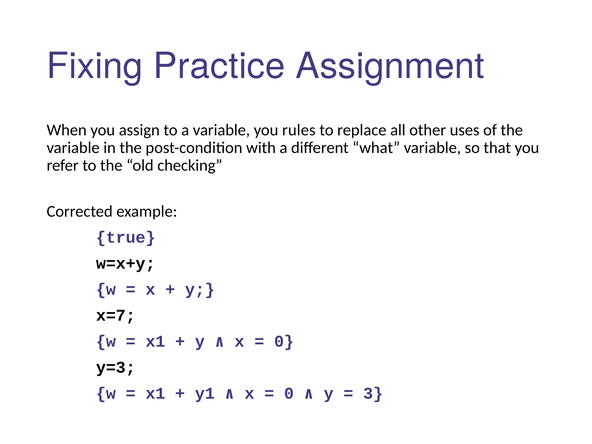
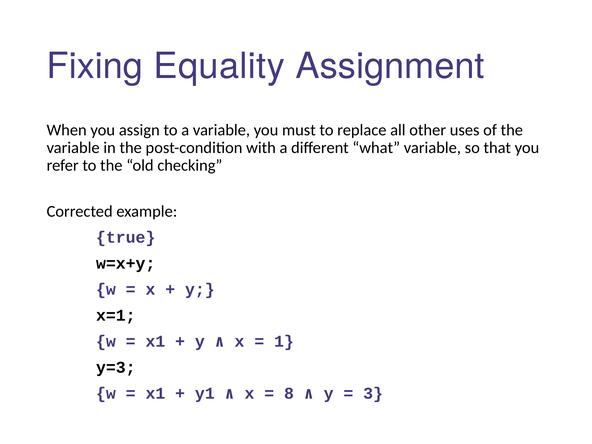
Practice: Practice -> Equality
rules: rules -> must
x=7: x=7 -> x=1
0 at (284, 341): 0 -> 1
0 at (289, 393): 0 -> 8
